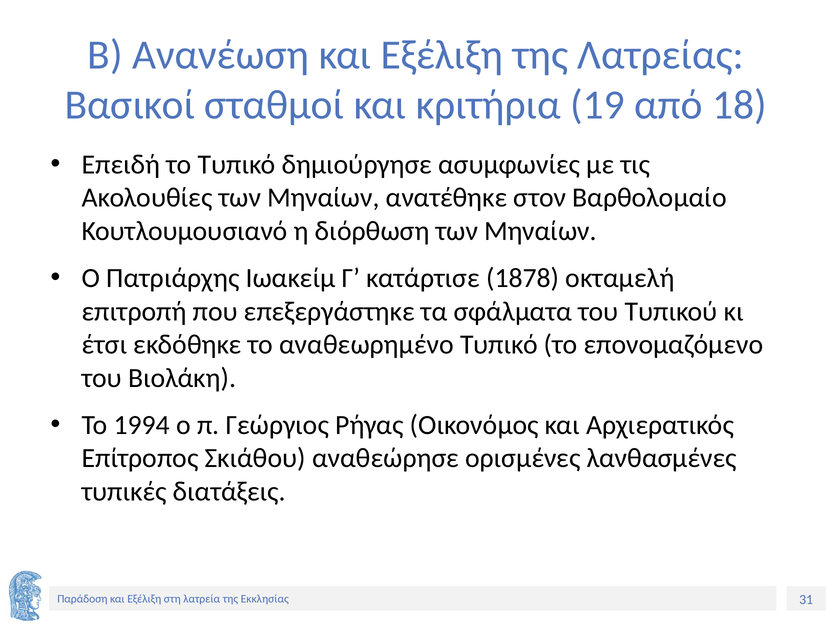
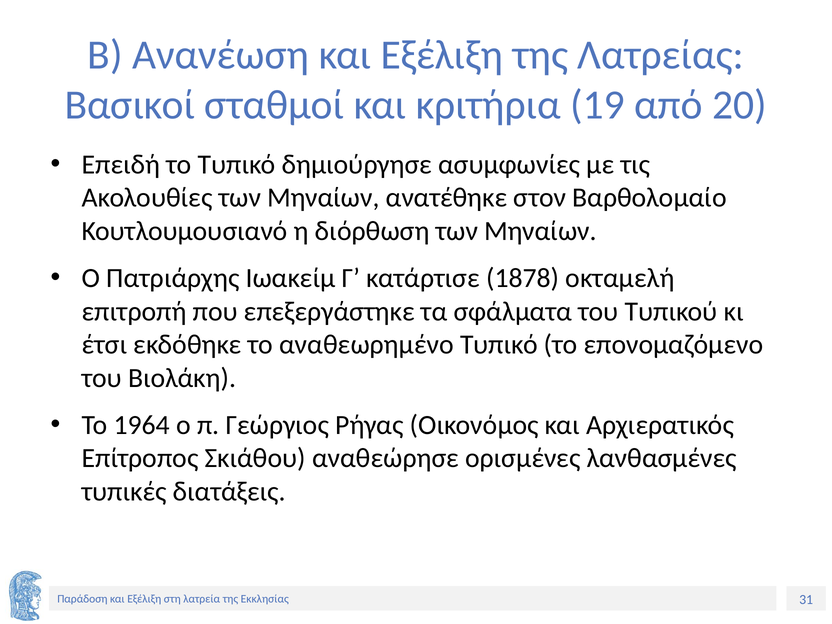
18: 18 -> 20
1994: 1994 -> 1964
